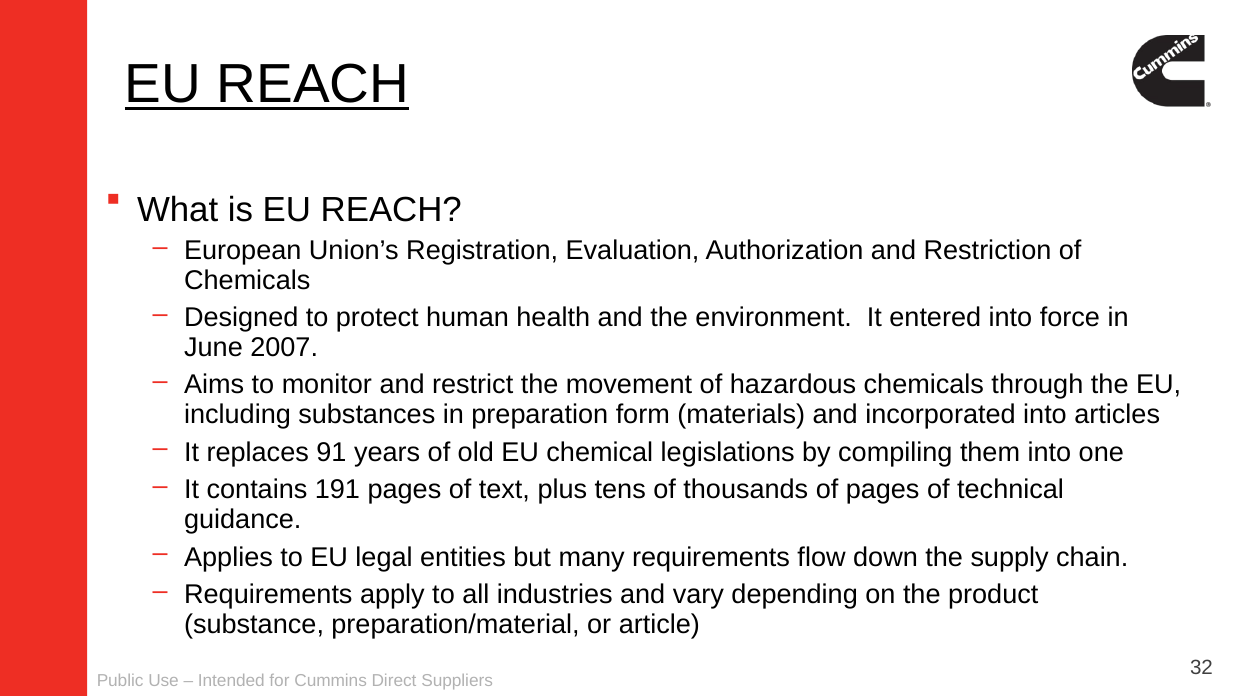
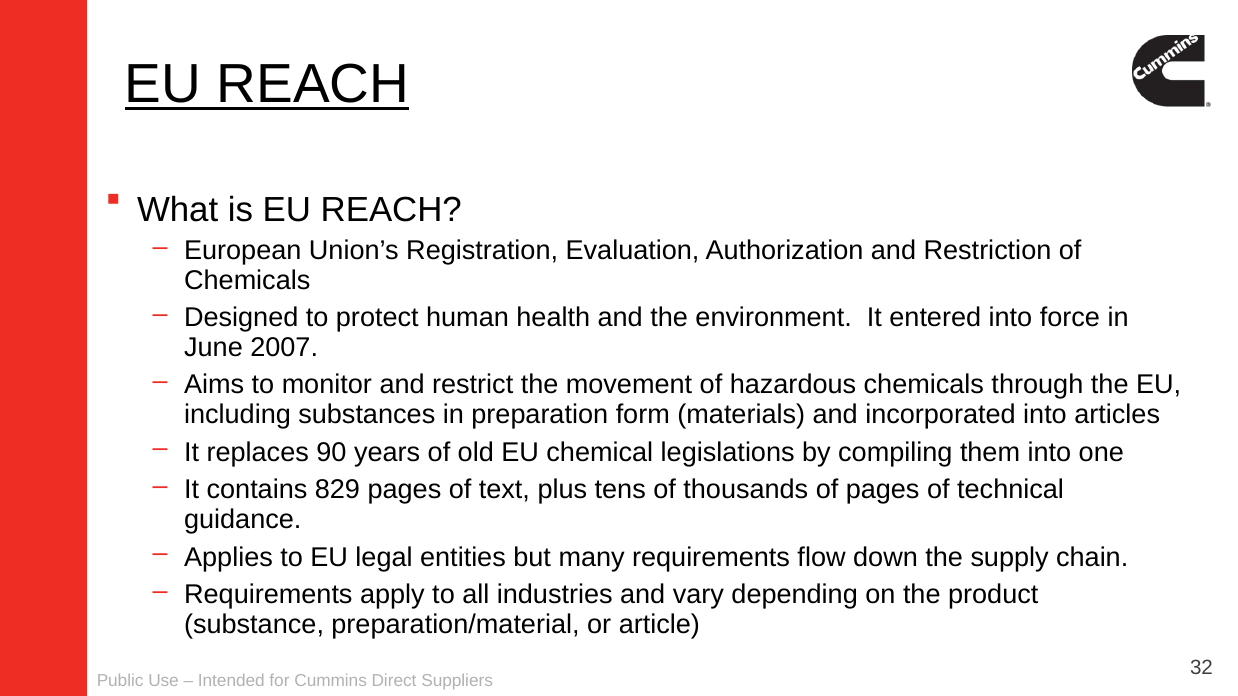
91: 91 -> 90
191: 191 -> 829
